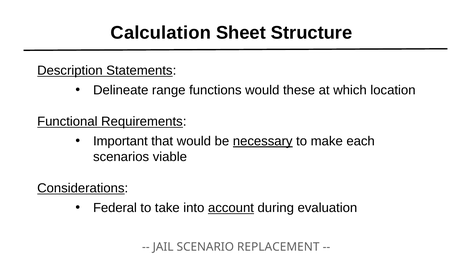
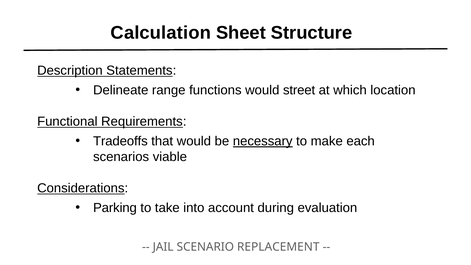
these: these -> street
Important: Important -> Tradeoffs
Federal: Federal -> Parking
account underline: present -> none
